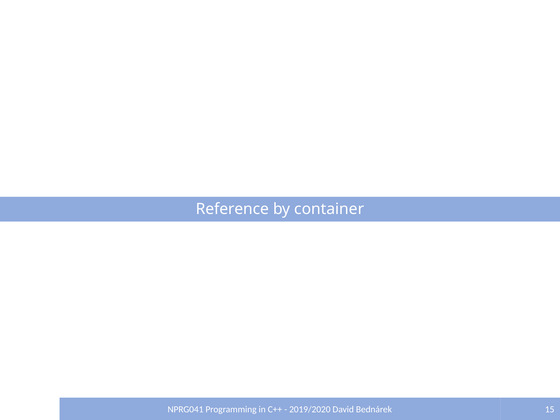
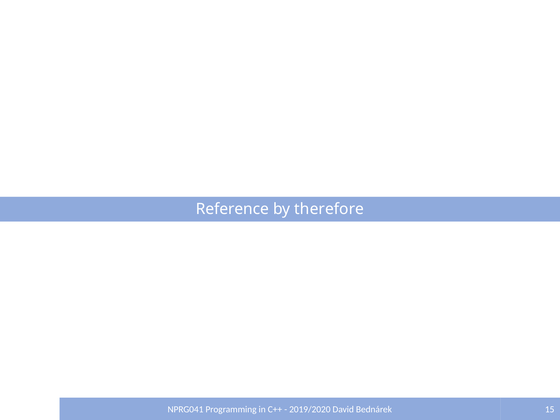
container: container -> therefore
